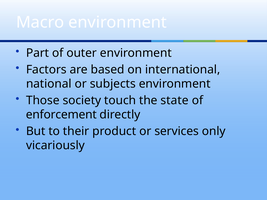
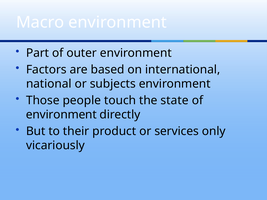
society: society -> people
enforcement at (61, 115): enforcement -> environment
